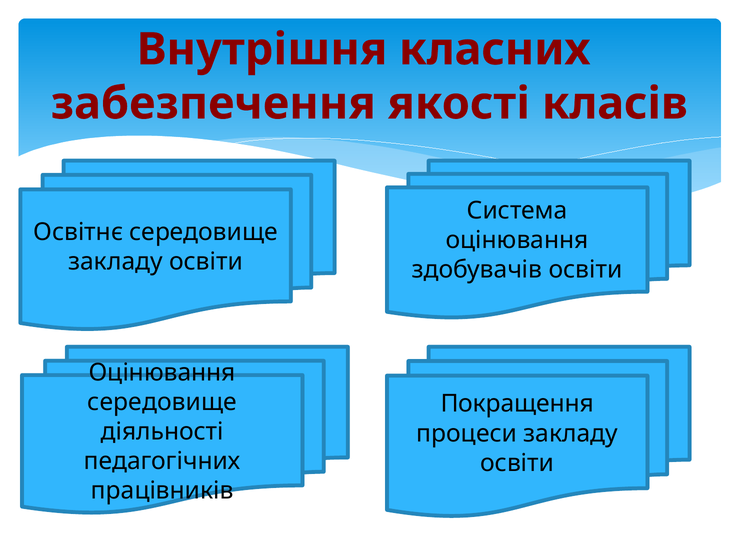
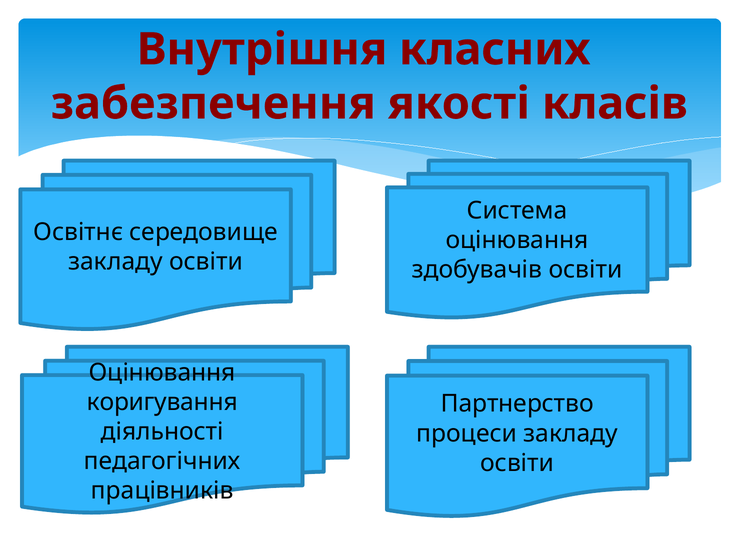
середовище at (162, 402): середовище -> коригування
Покращення: Покращення -> Партнерство
